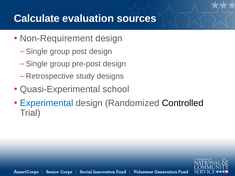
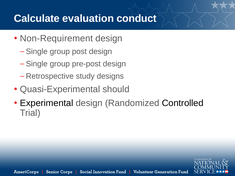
sources: sources -> conduct
school: school -> should
Experimental colour: blue -> black
